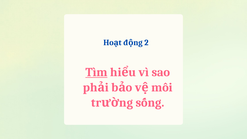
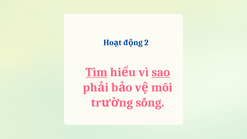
sao underline: none -> present
